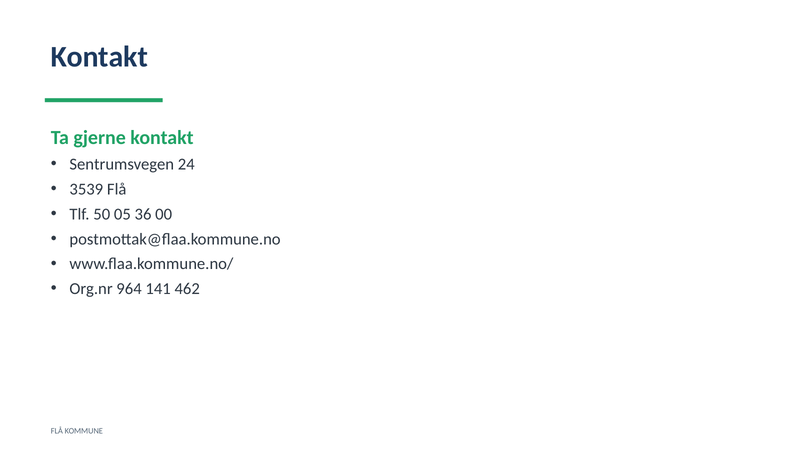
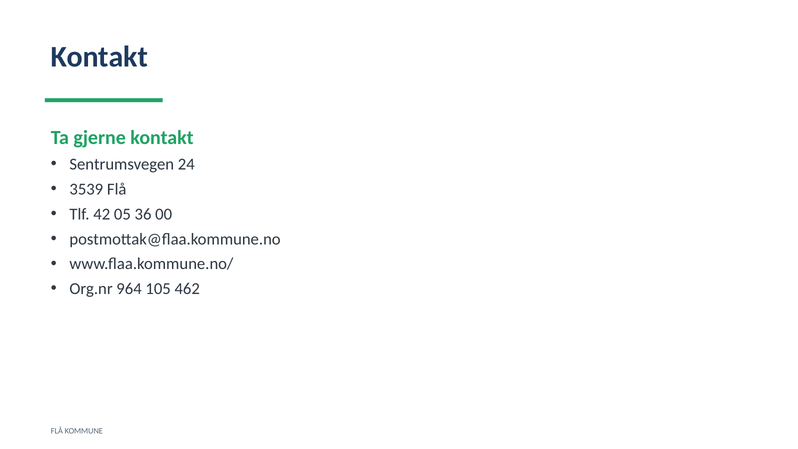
50: 50 -> 42
141: 141 -> 105
